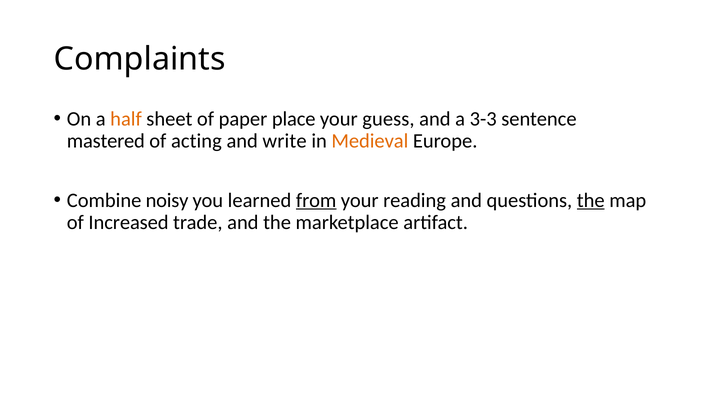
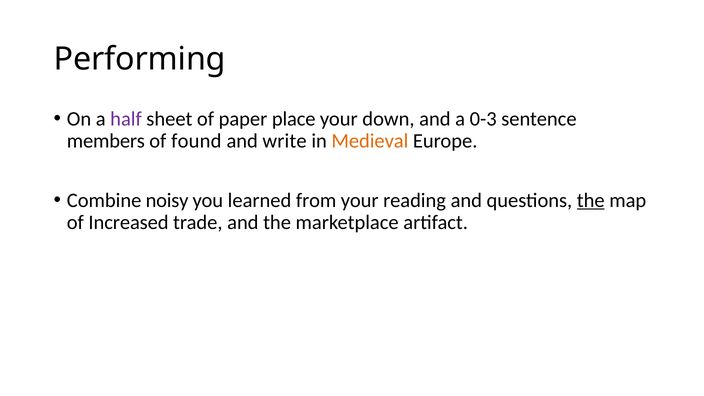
Complaints: Complaints -> Performing
half colour: orange -> purple
guess: guess -> down
3-3: 3-3 -> 0-3
mastered: mastered -> members
acting: acting -> found
from underline: present -> none
